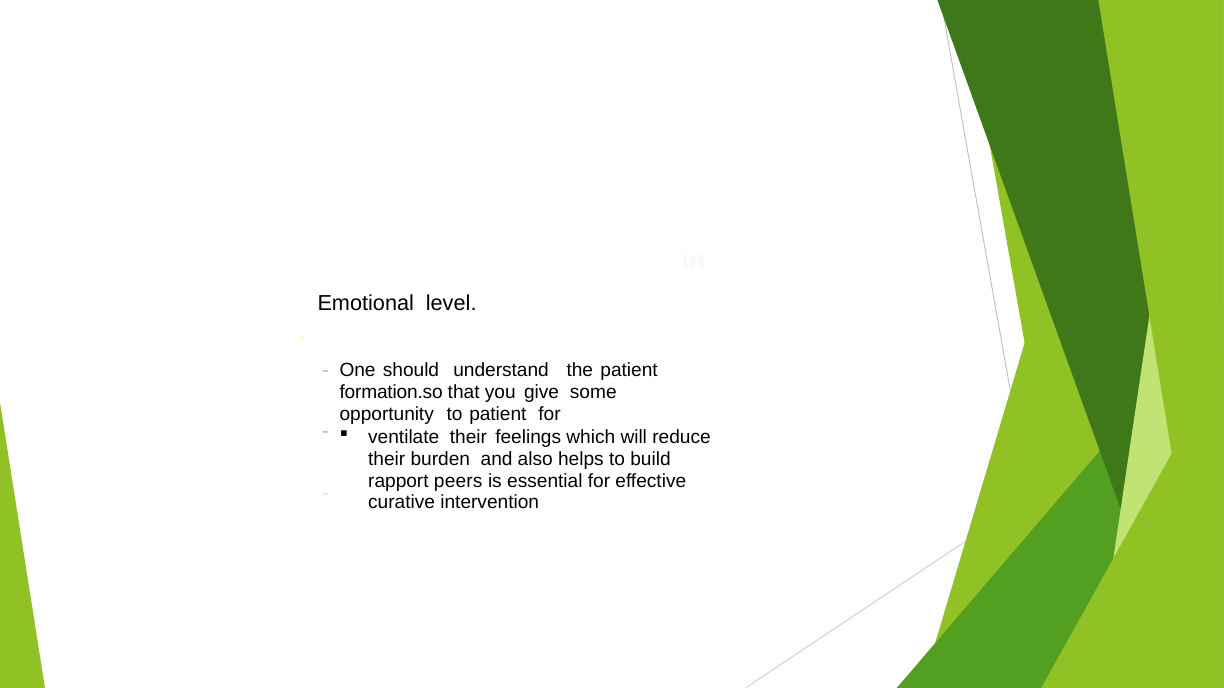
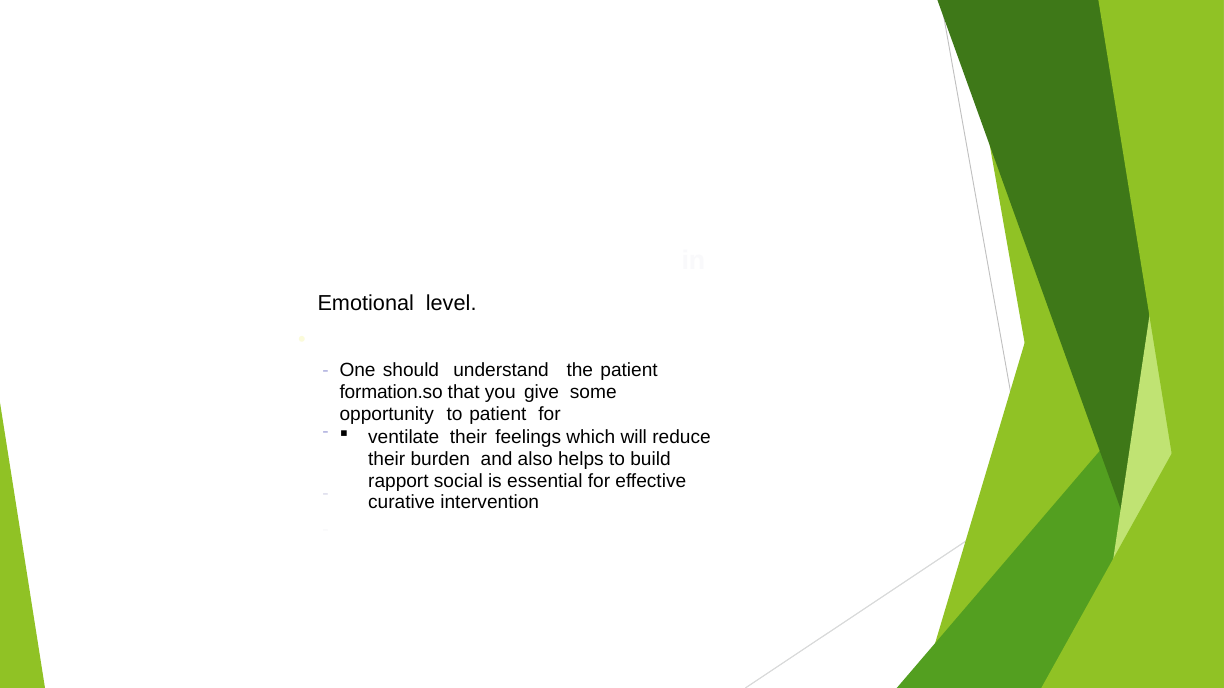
peers: peers -> social
